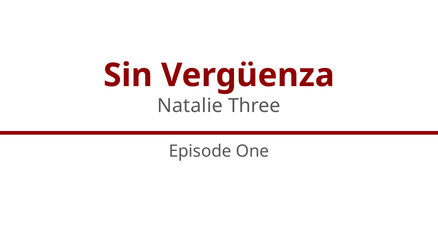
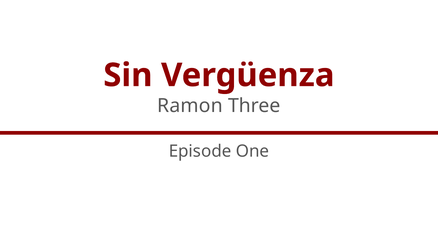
Natalie: Natalie -> Ramon
